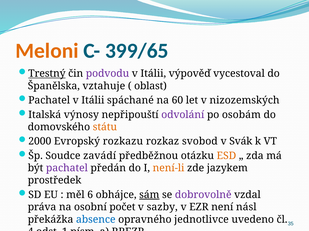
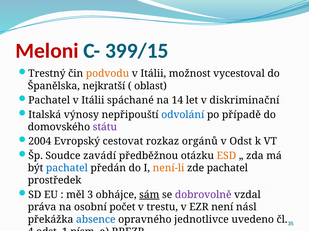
Meloni colour: orange -> red
399/65: 399/65 -> 399/15
Trestný underline: present -> none
podvodu colour: purple -> orange
výpověď: výpověď -> možnost
vztahuje: vztahuje -> nejkratší
60: 60 -> 14
nizozemských: nizozemských -> diskriminační
odvolání colour: purple -> blue
osobám: osobám -> případě
státu colour: orange -> purple
2000: 2000 -> 2004
rozkazu: rozkazu -> cestovat
svobod: svobod -> orgánů
v Svák: Svák -> Odst
pachatel at (67, 169) colour: purple -> blue
zde jazykem: jazykem -> pachatel
6: 6 -> 3
sazby: sazby -> trestu
